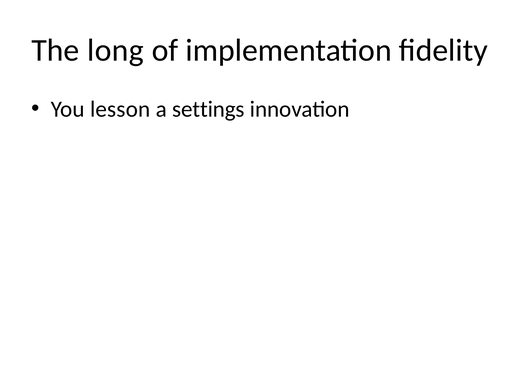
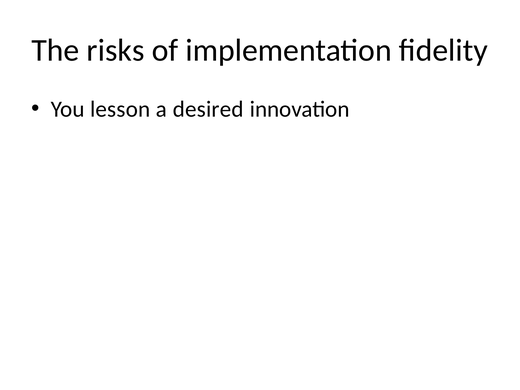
long: long -> risks
settings: settings -> desired
